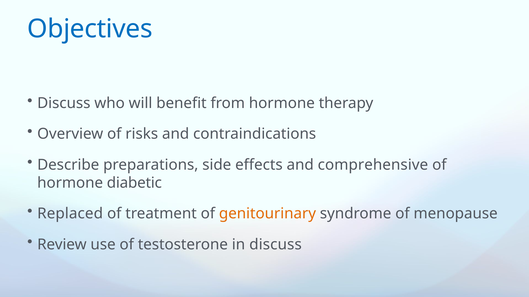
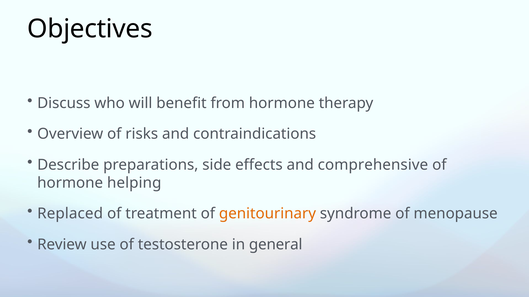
Objectives colour: blue -> black
diabetic: diabetic -> helping
in discuss: discuss -> general
